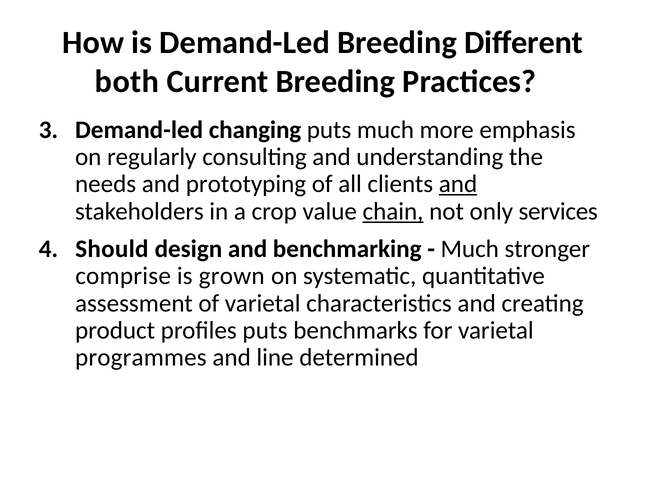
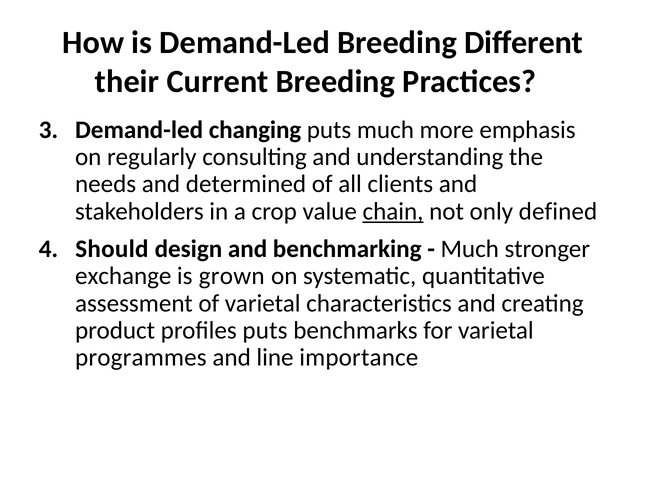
both: both -> their
prototyping: prototyping -> determined
and at (458, 184) underline: present -> none
services: services -> defined
comprise: comprise -> exchange
determined: determined -> importance
